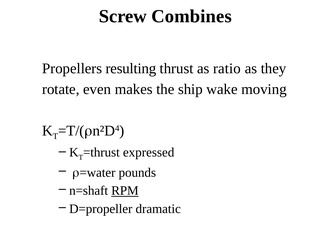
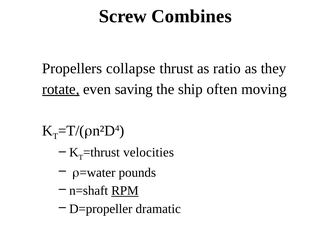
resulting: resulting -> collapse
rotate underline: none -> present
makes: makes -> saving
wake: wake -> often
expressed: expressed -> velocities
